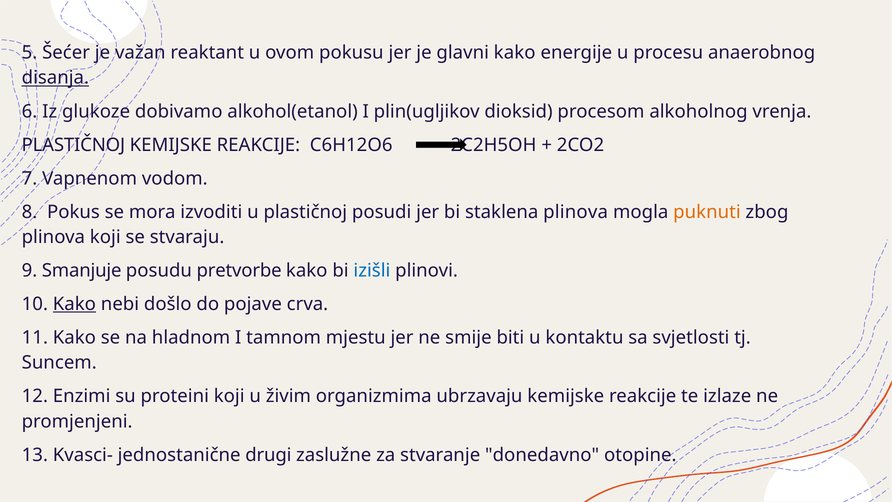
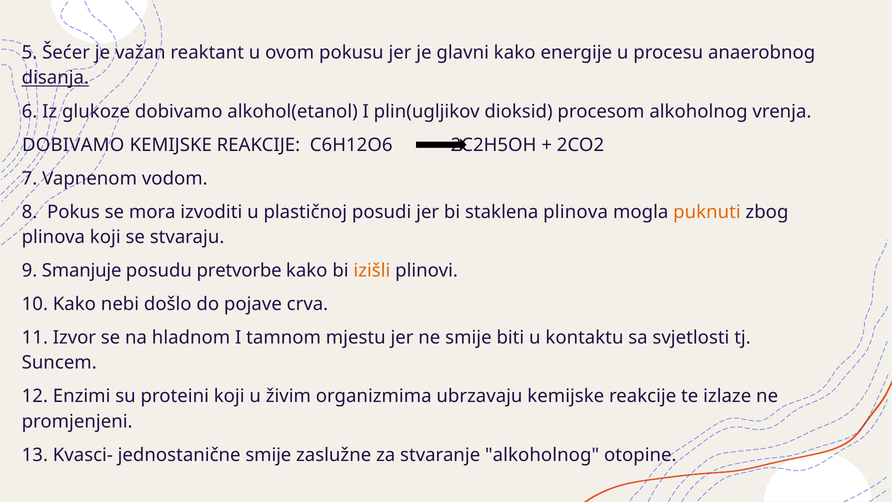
PLASTIČNOJ at (73, 145): PLASTIČNOJ -> DOBIVAMO
izišli colour: blue -> orange
Kako at (74, 304) underline: present -> none
11 Kako: Kako -> Izvor
jednostanične drugi: drugi -> smije
stvaranje donedavno: donedavno -> alkoholnog
